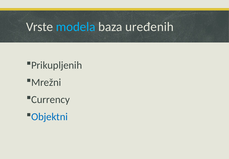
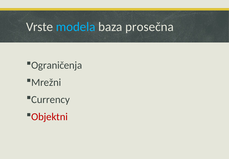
uređenih: uređenih -> prosečna
Prikupljenih: Prikupljenih -> Ograničenja
Objektni colour: blue -> red
